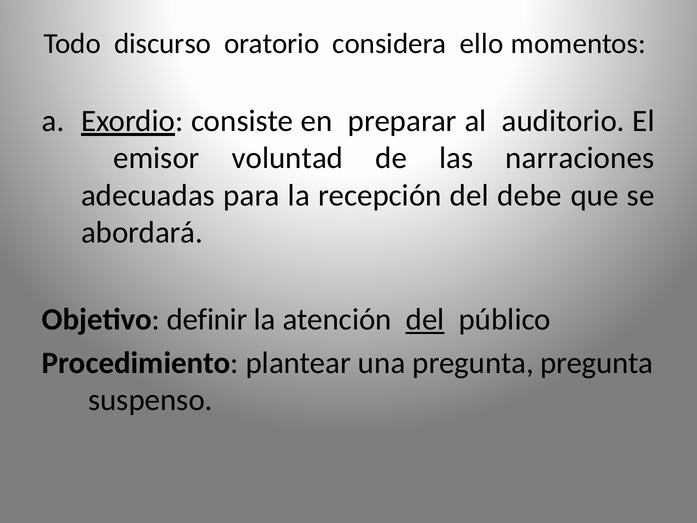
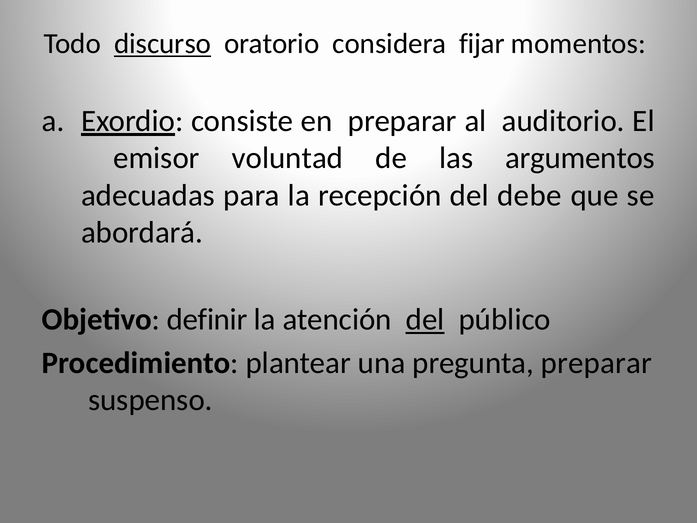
discurso underline: none -> present
ello: ello -> fijar
narraciones: narraciones -> argumentos
pregunta pregunta: pregunta -> preparar
